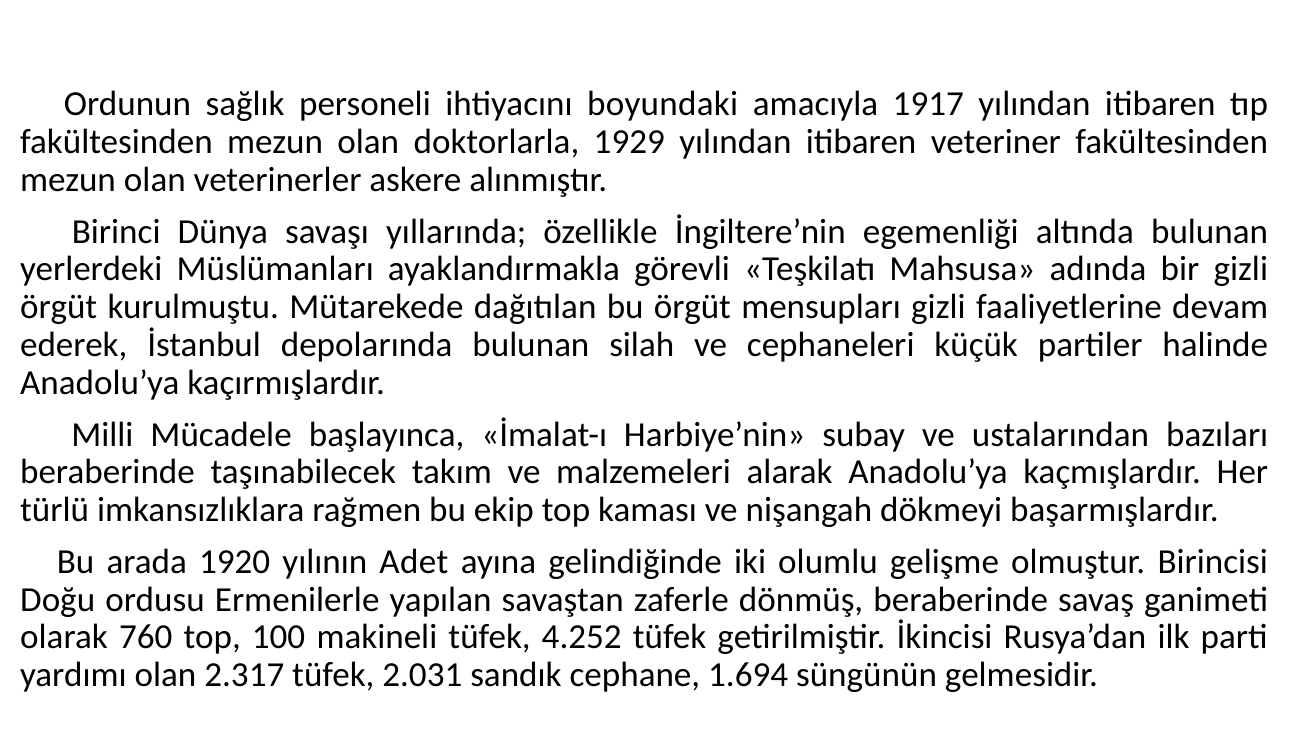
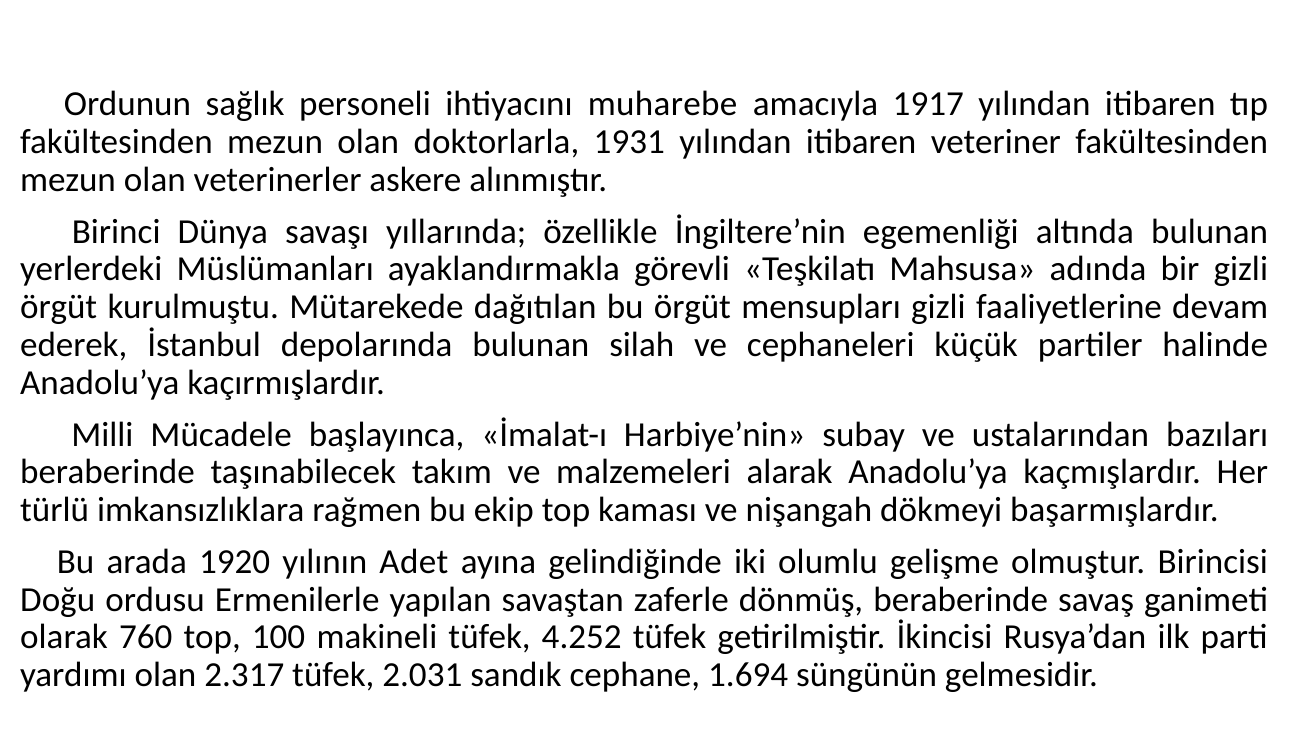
boyundaki: boyundaki -> muharebe
1929: 1929 -> 1931
